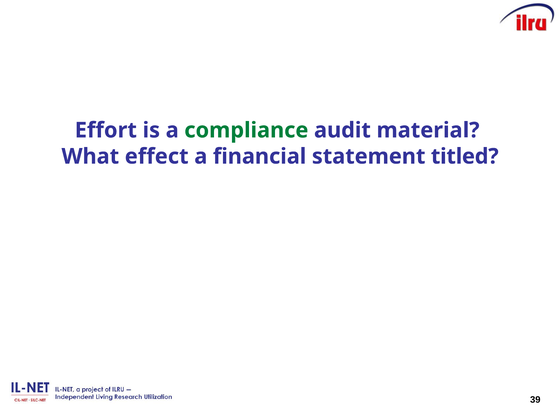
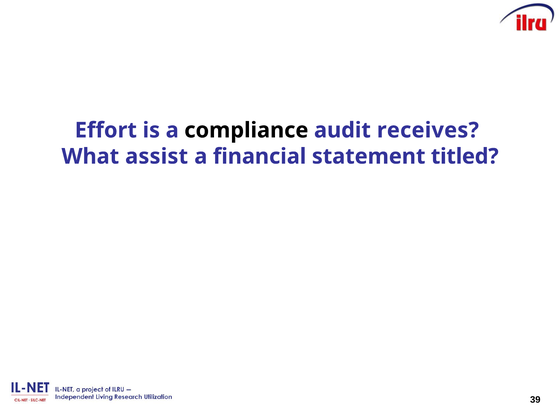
compliance colour: green -> black
material: material -> receives
effect: effect -> assist
